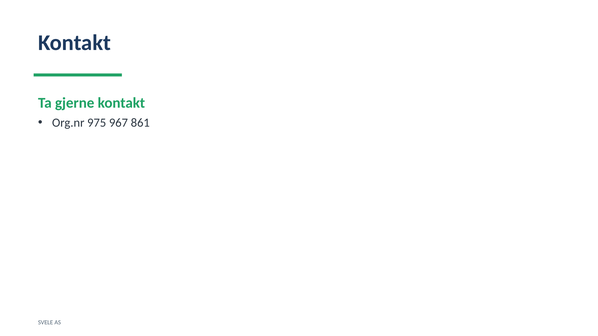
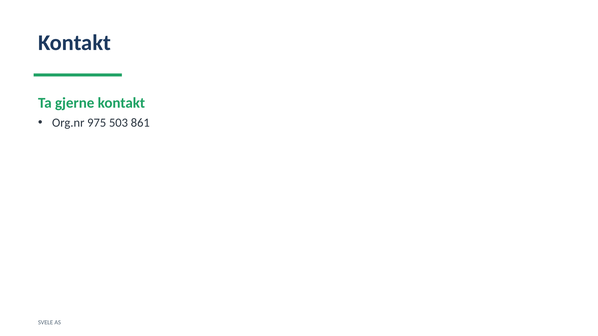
967: 967 -> 503
